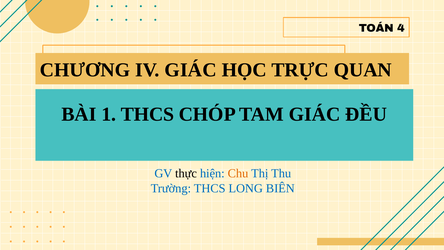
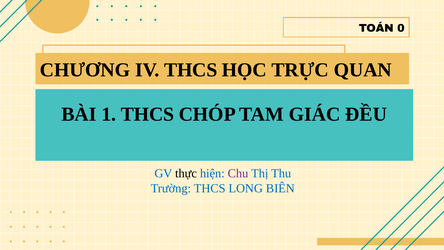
4: 4 -> 0
IV GIÁC: GIÁC -> THCS
Chu colour: orange -> purple
